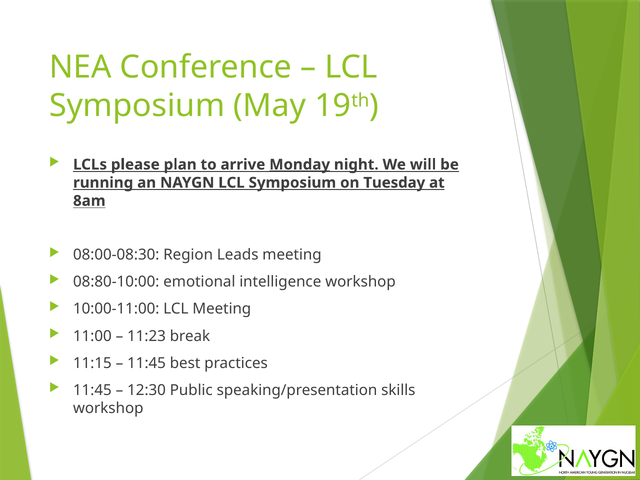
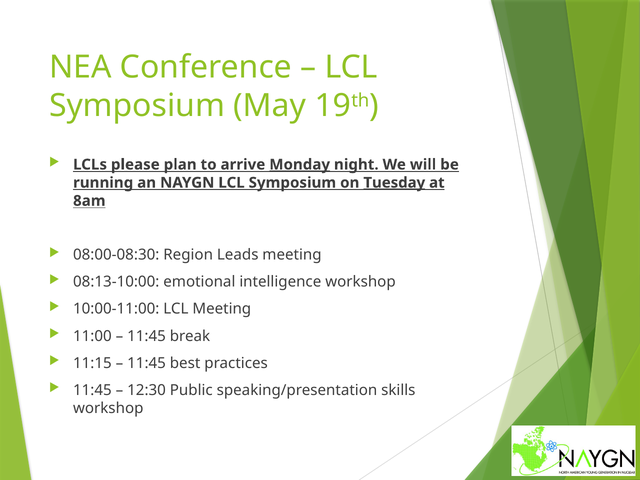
Tuesday underline: none -> present
08:80-10:00: 08:80-10:00 -> 08:13-10:00
11:23 at (146, 336): 11:23 -> 11:45
